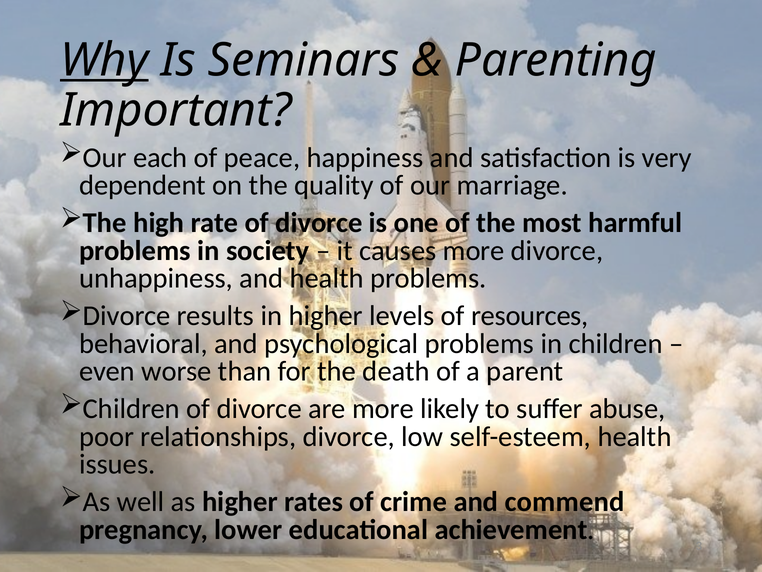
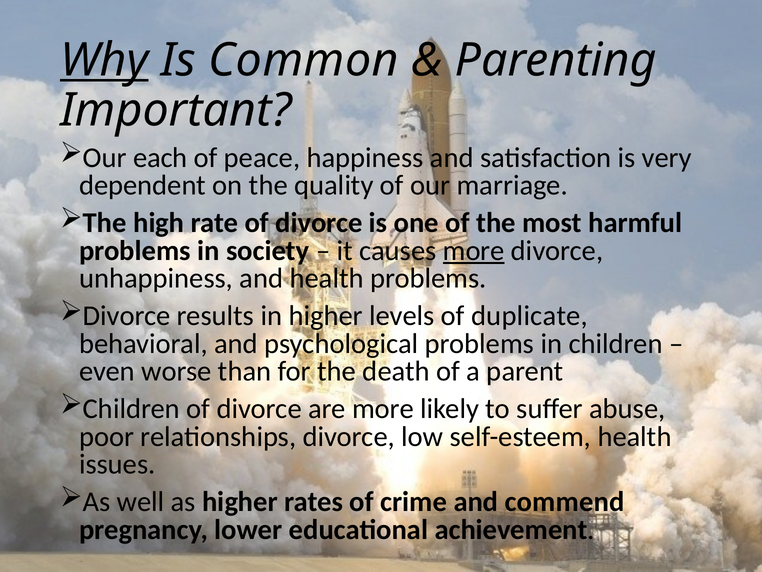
Seminars: Seminars -> Common
more at (474, 250) underline: none -> present
resources: resources -> duplicate
